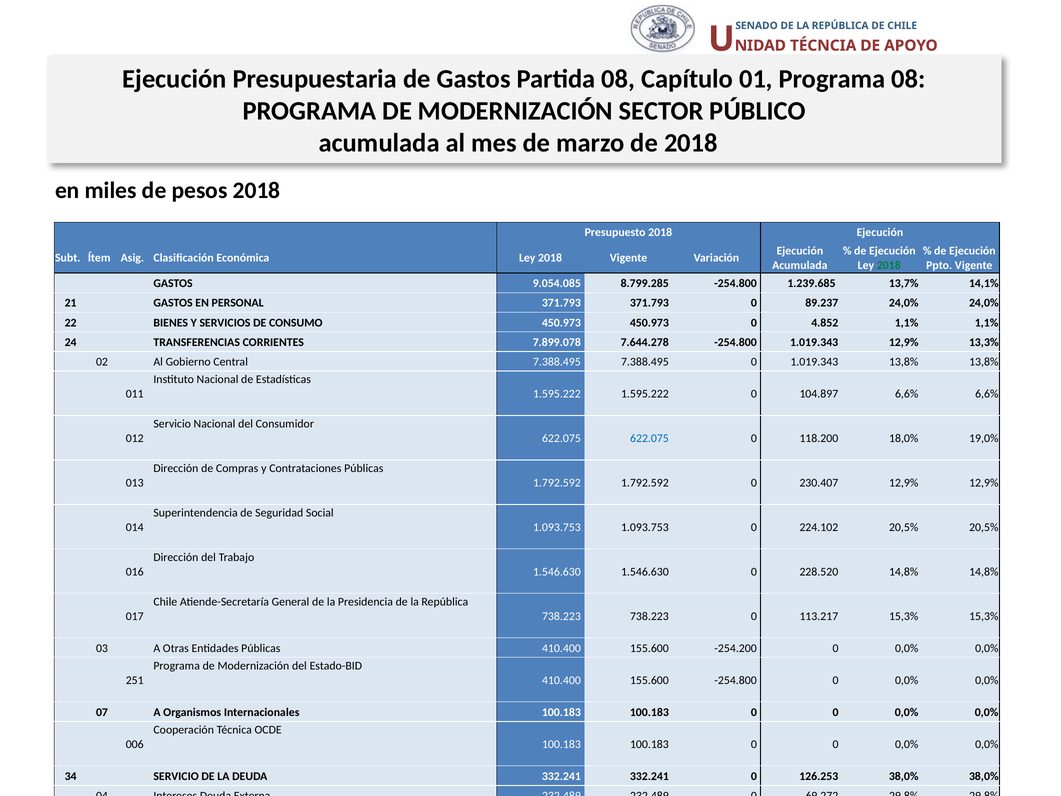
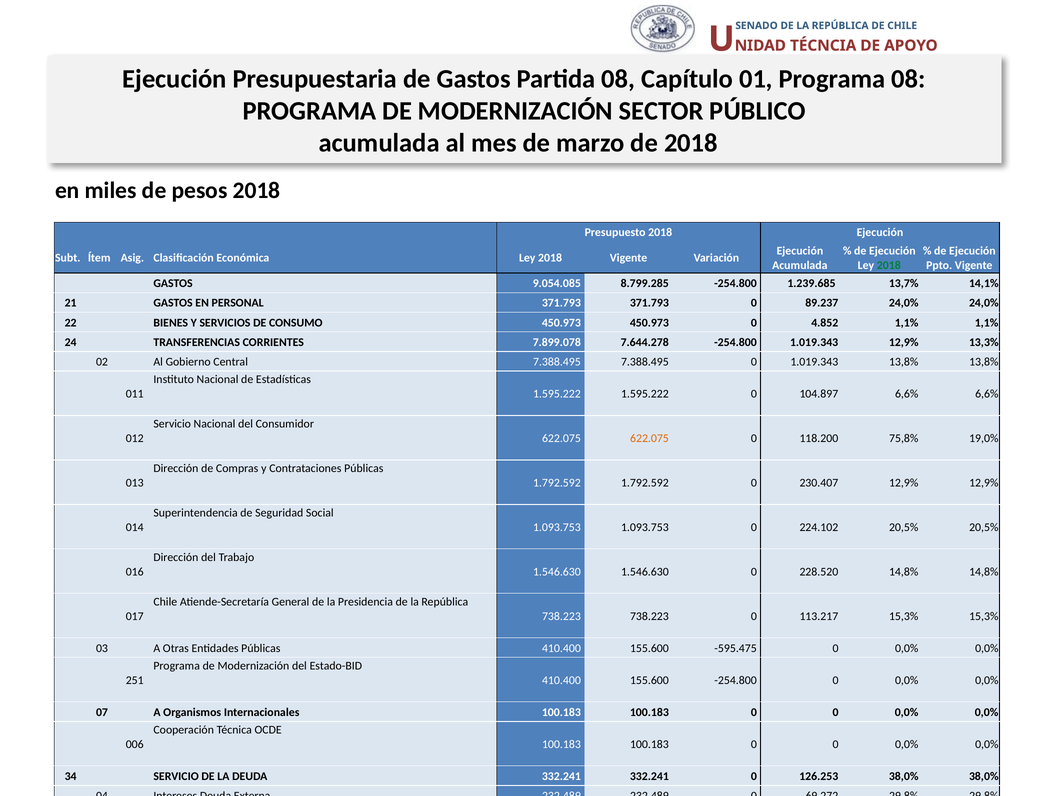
622.075 at (649, 438) colour: blue -> orange
18,0%: 18,0% -> 75,8%
-254.200: -254.200 -> -595.475
